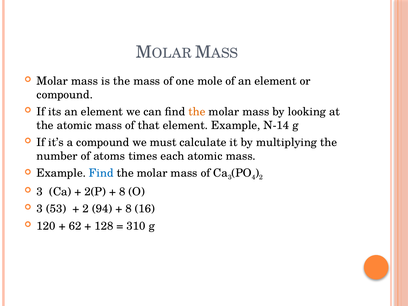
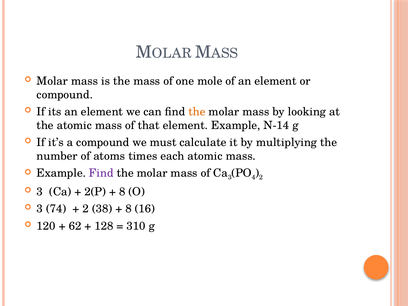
Find at (101, 173) colour: blue -> purple
53: 53 -> 74
94: 94 -> 38
